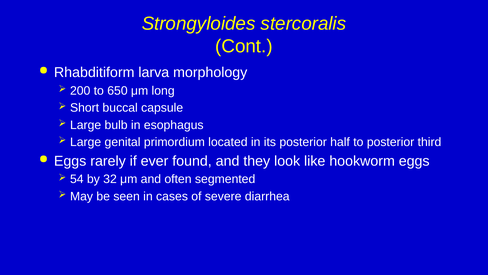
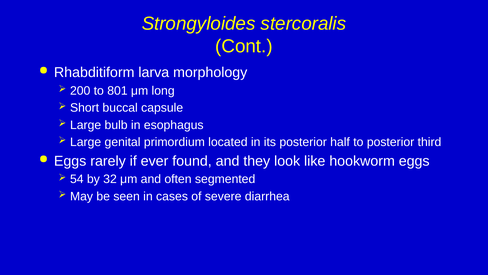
650: 650 -> 801
